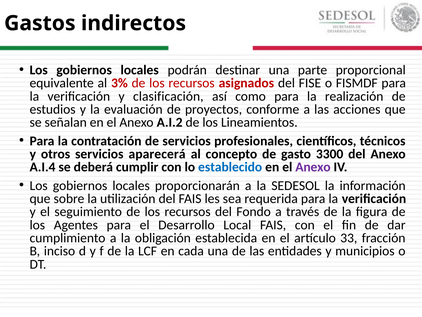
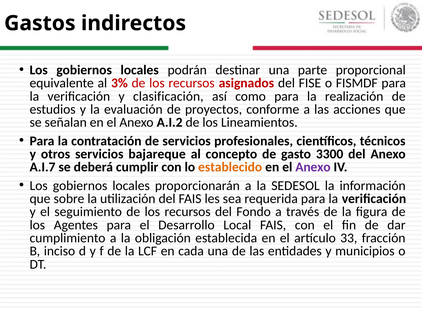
aparecerá: aparecerá -> bajareque
A.I.4: A.I.4 -> A.I.7
establecido colour: blue -> orange
